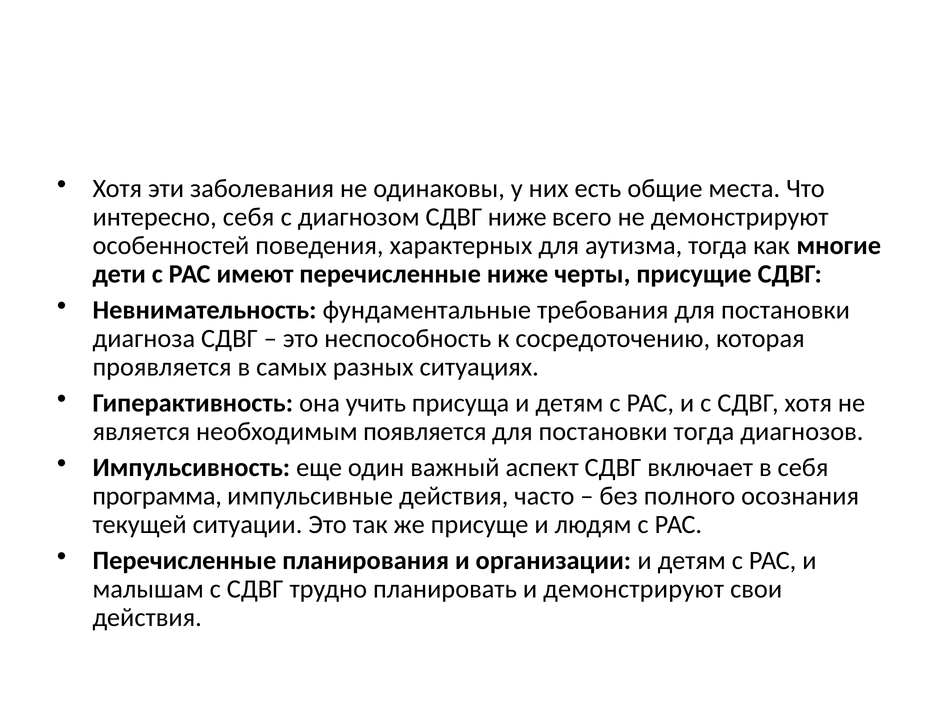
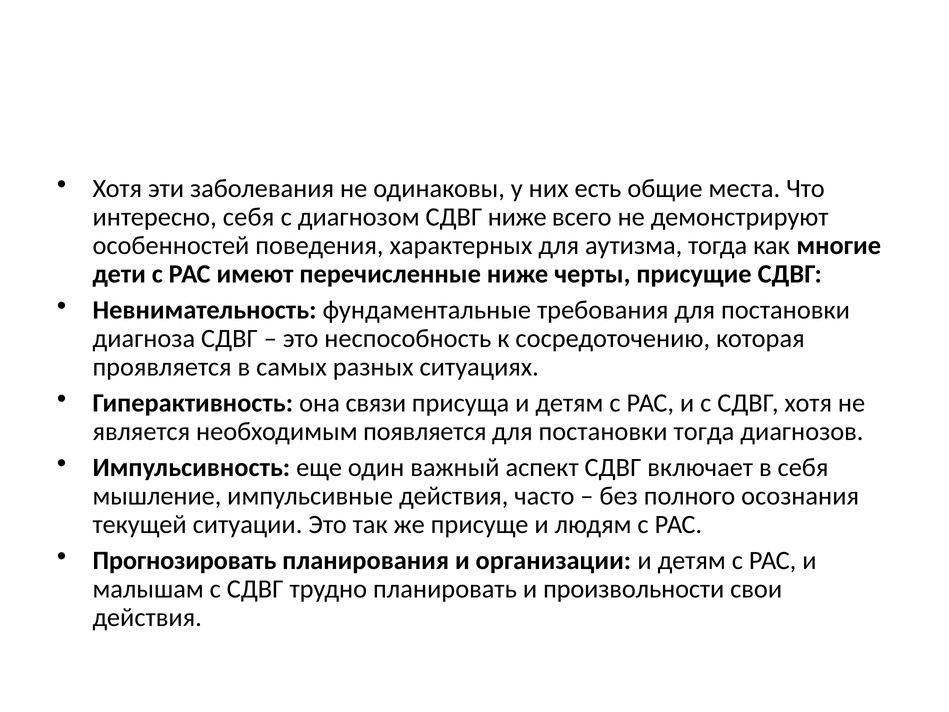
учить: учить -> связи
программа: программа -> мышление
Перечисленные at (184, 560): Перечисленные -> Прогнозировать
и демонстрируют: демонстрируют -> произвольности
